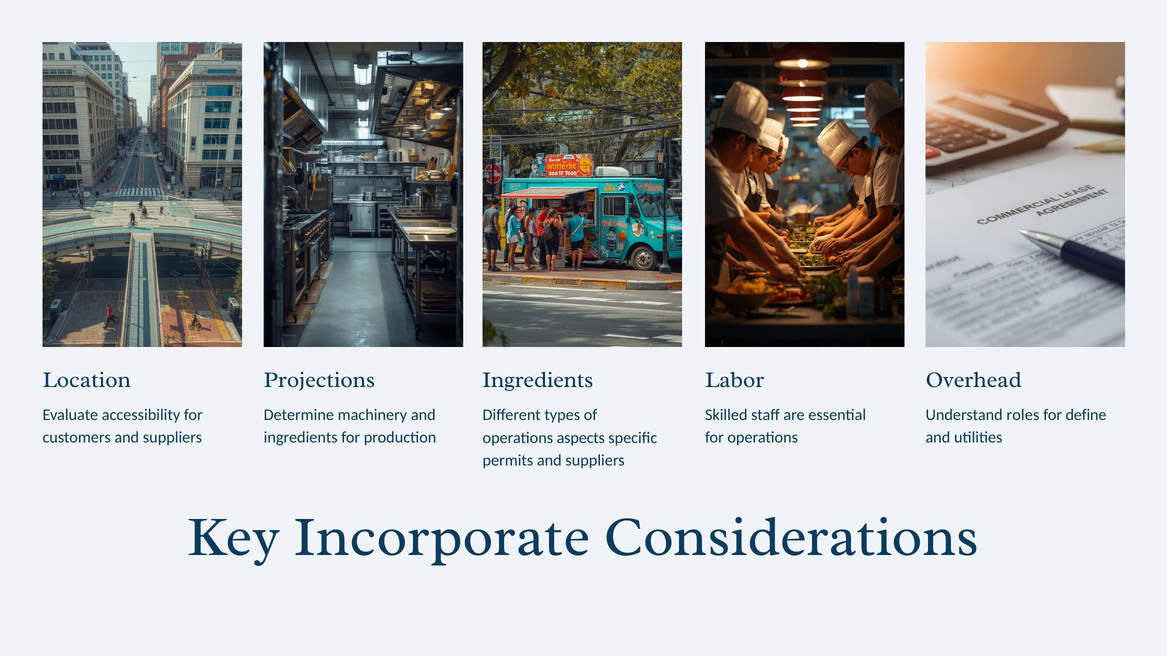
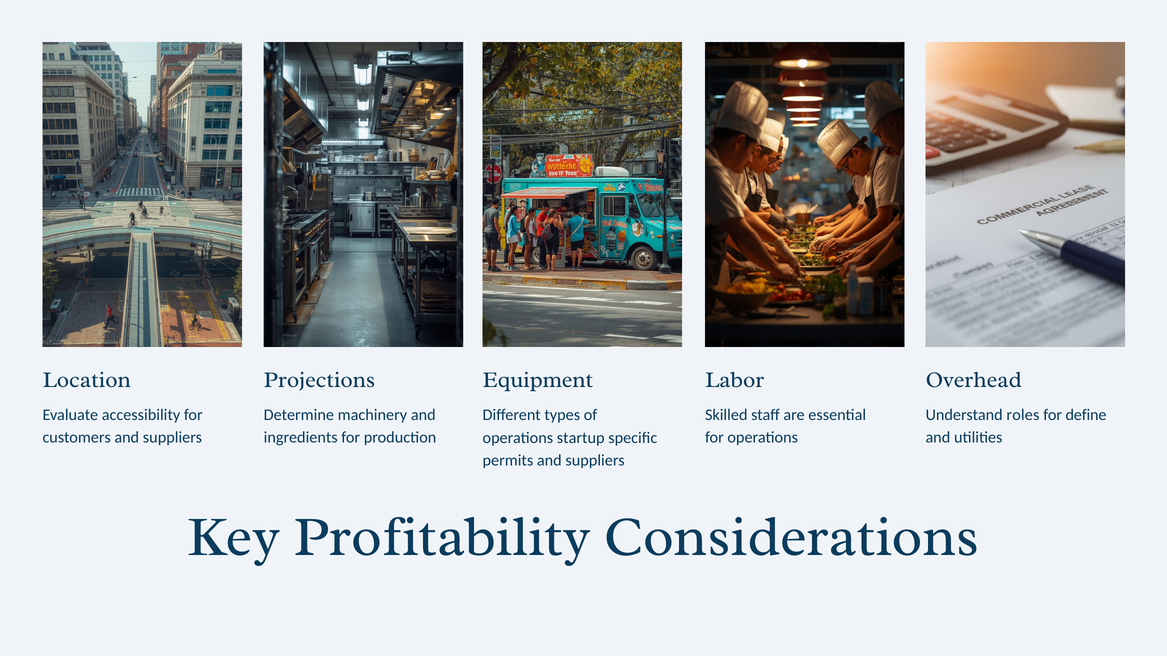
Ingredients at (538, 380): Ingredients -> Equipment
aspects: aspects -> startup
Incorporate: Incorporate -> Profitability
